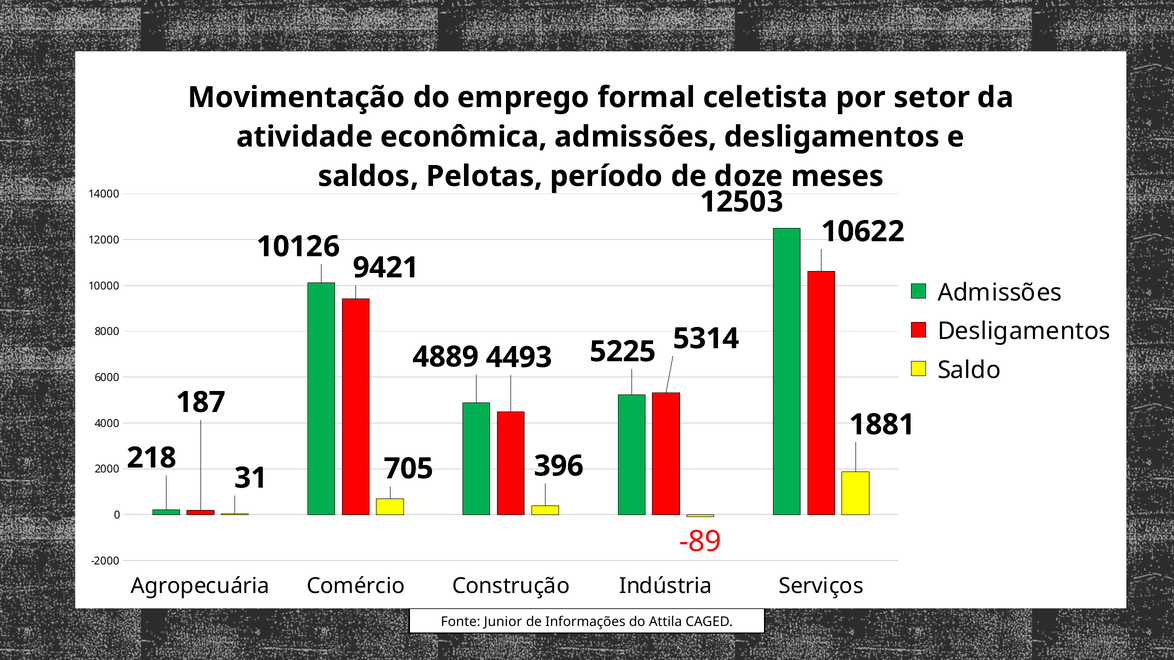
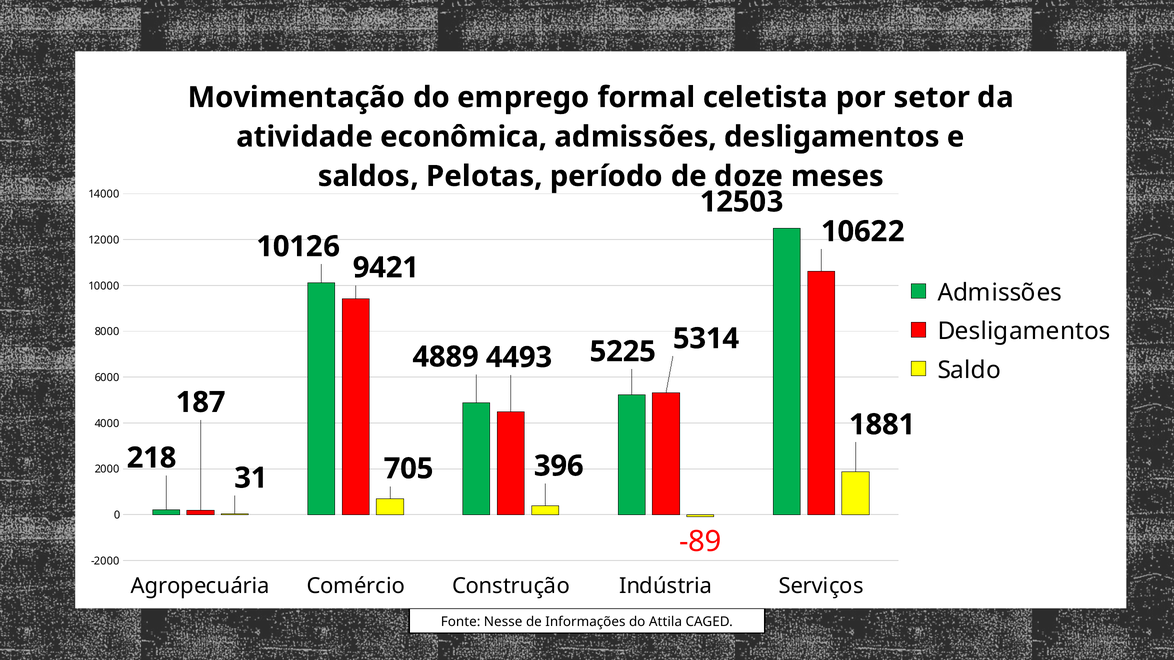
Junior: Junior -> Nesse
